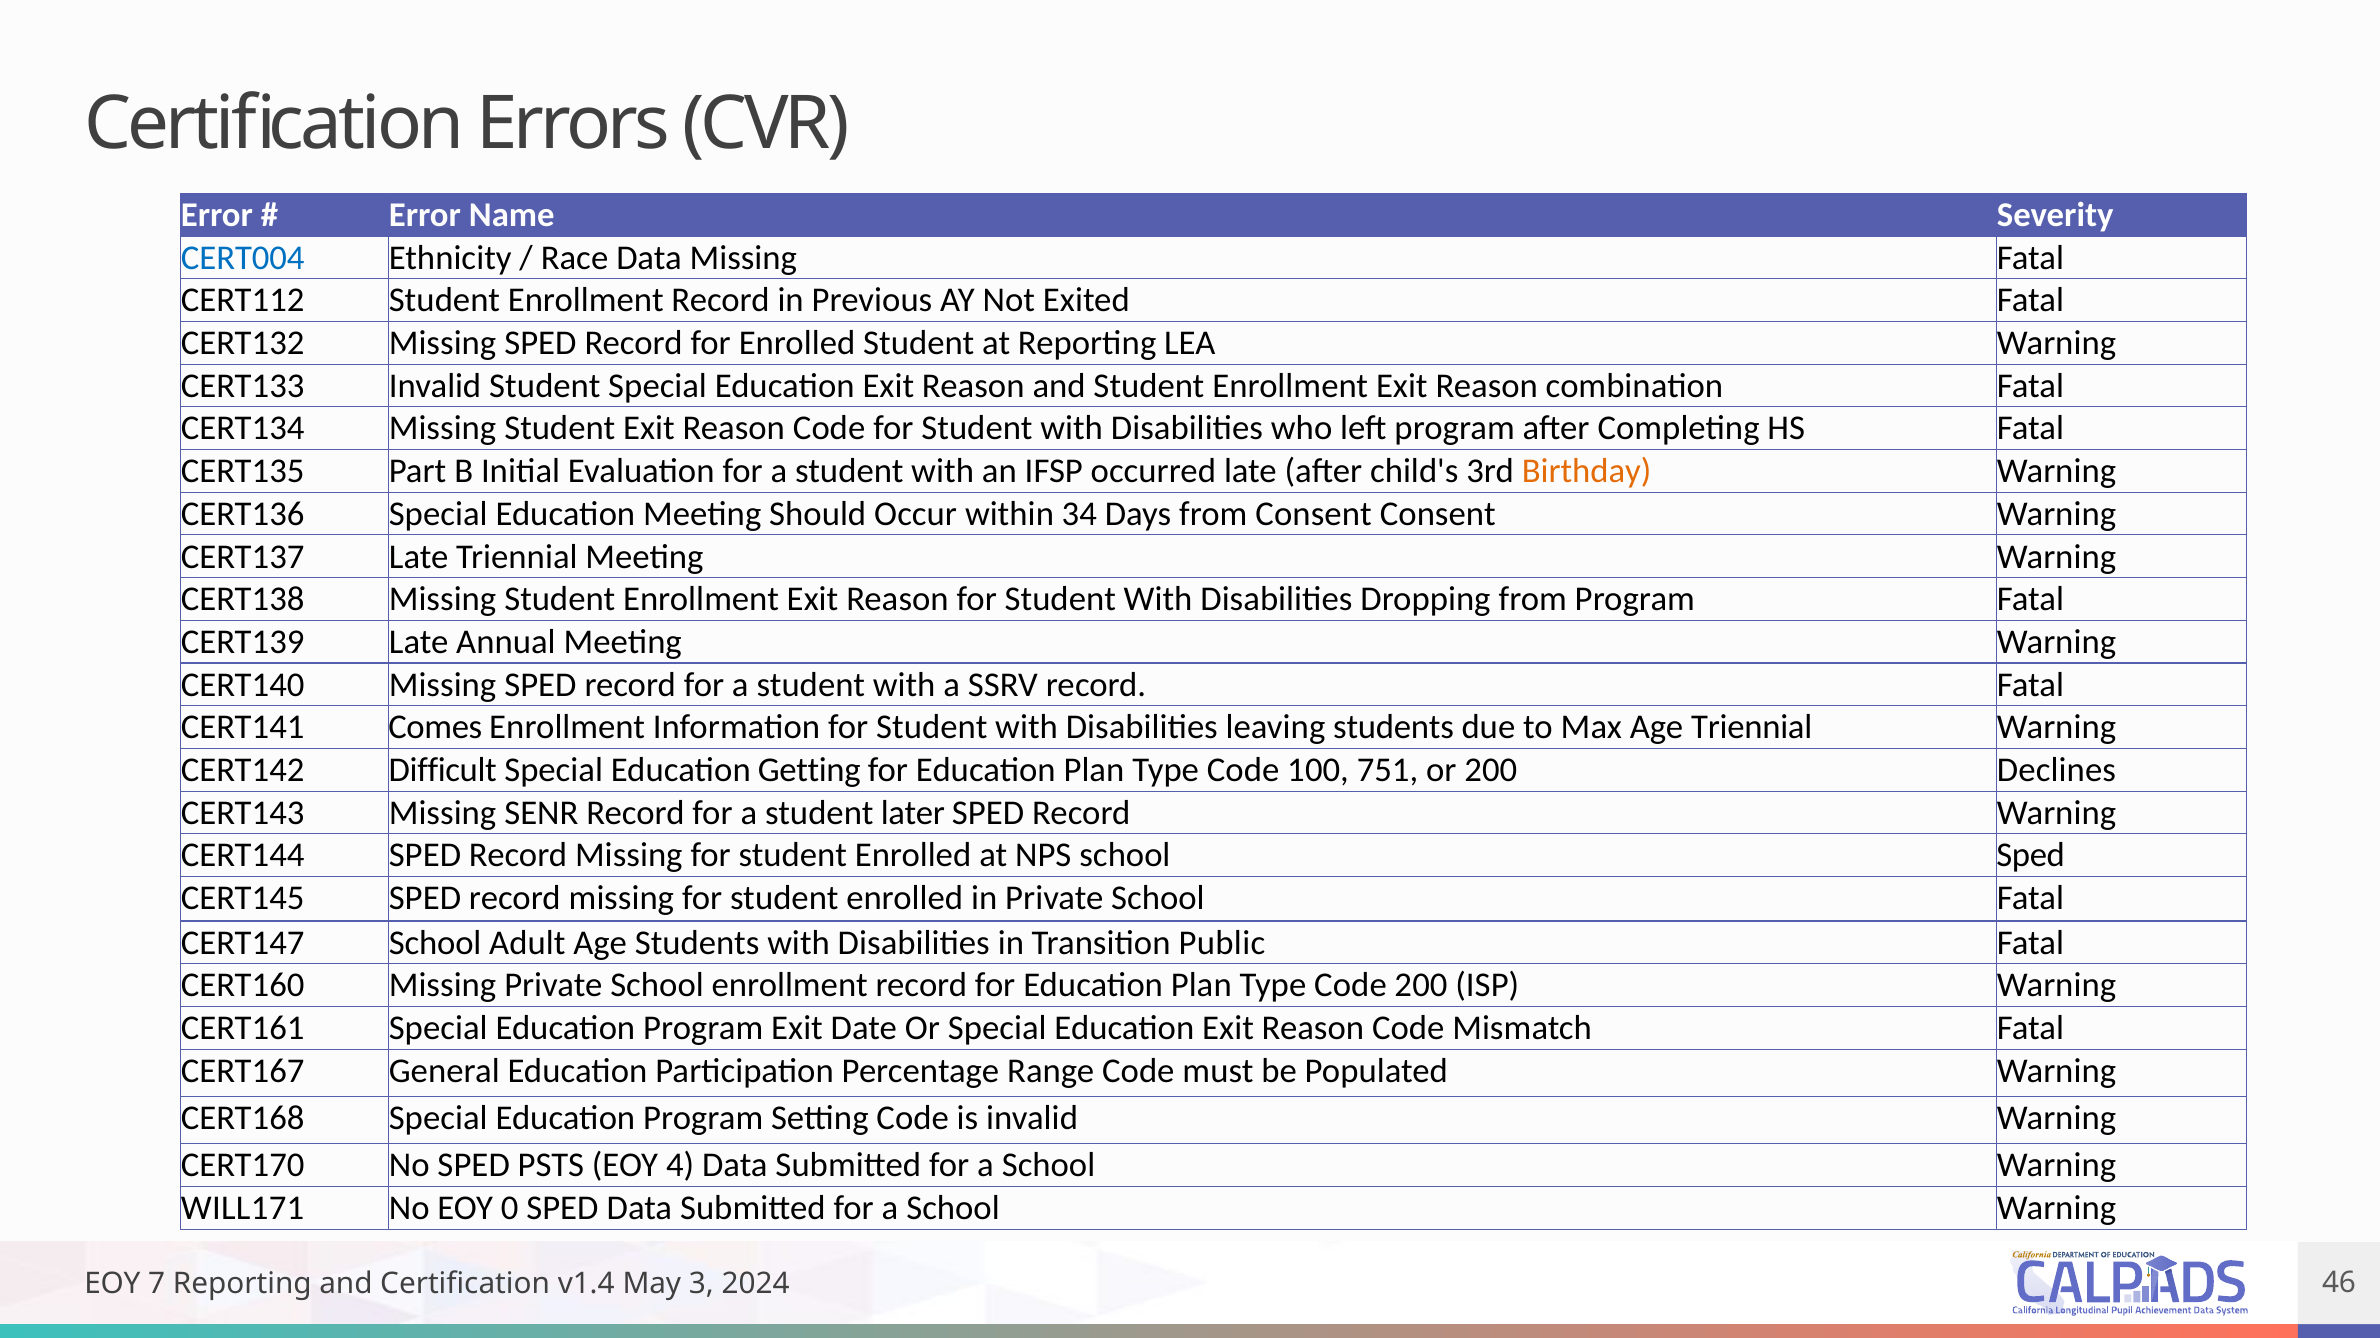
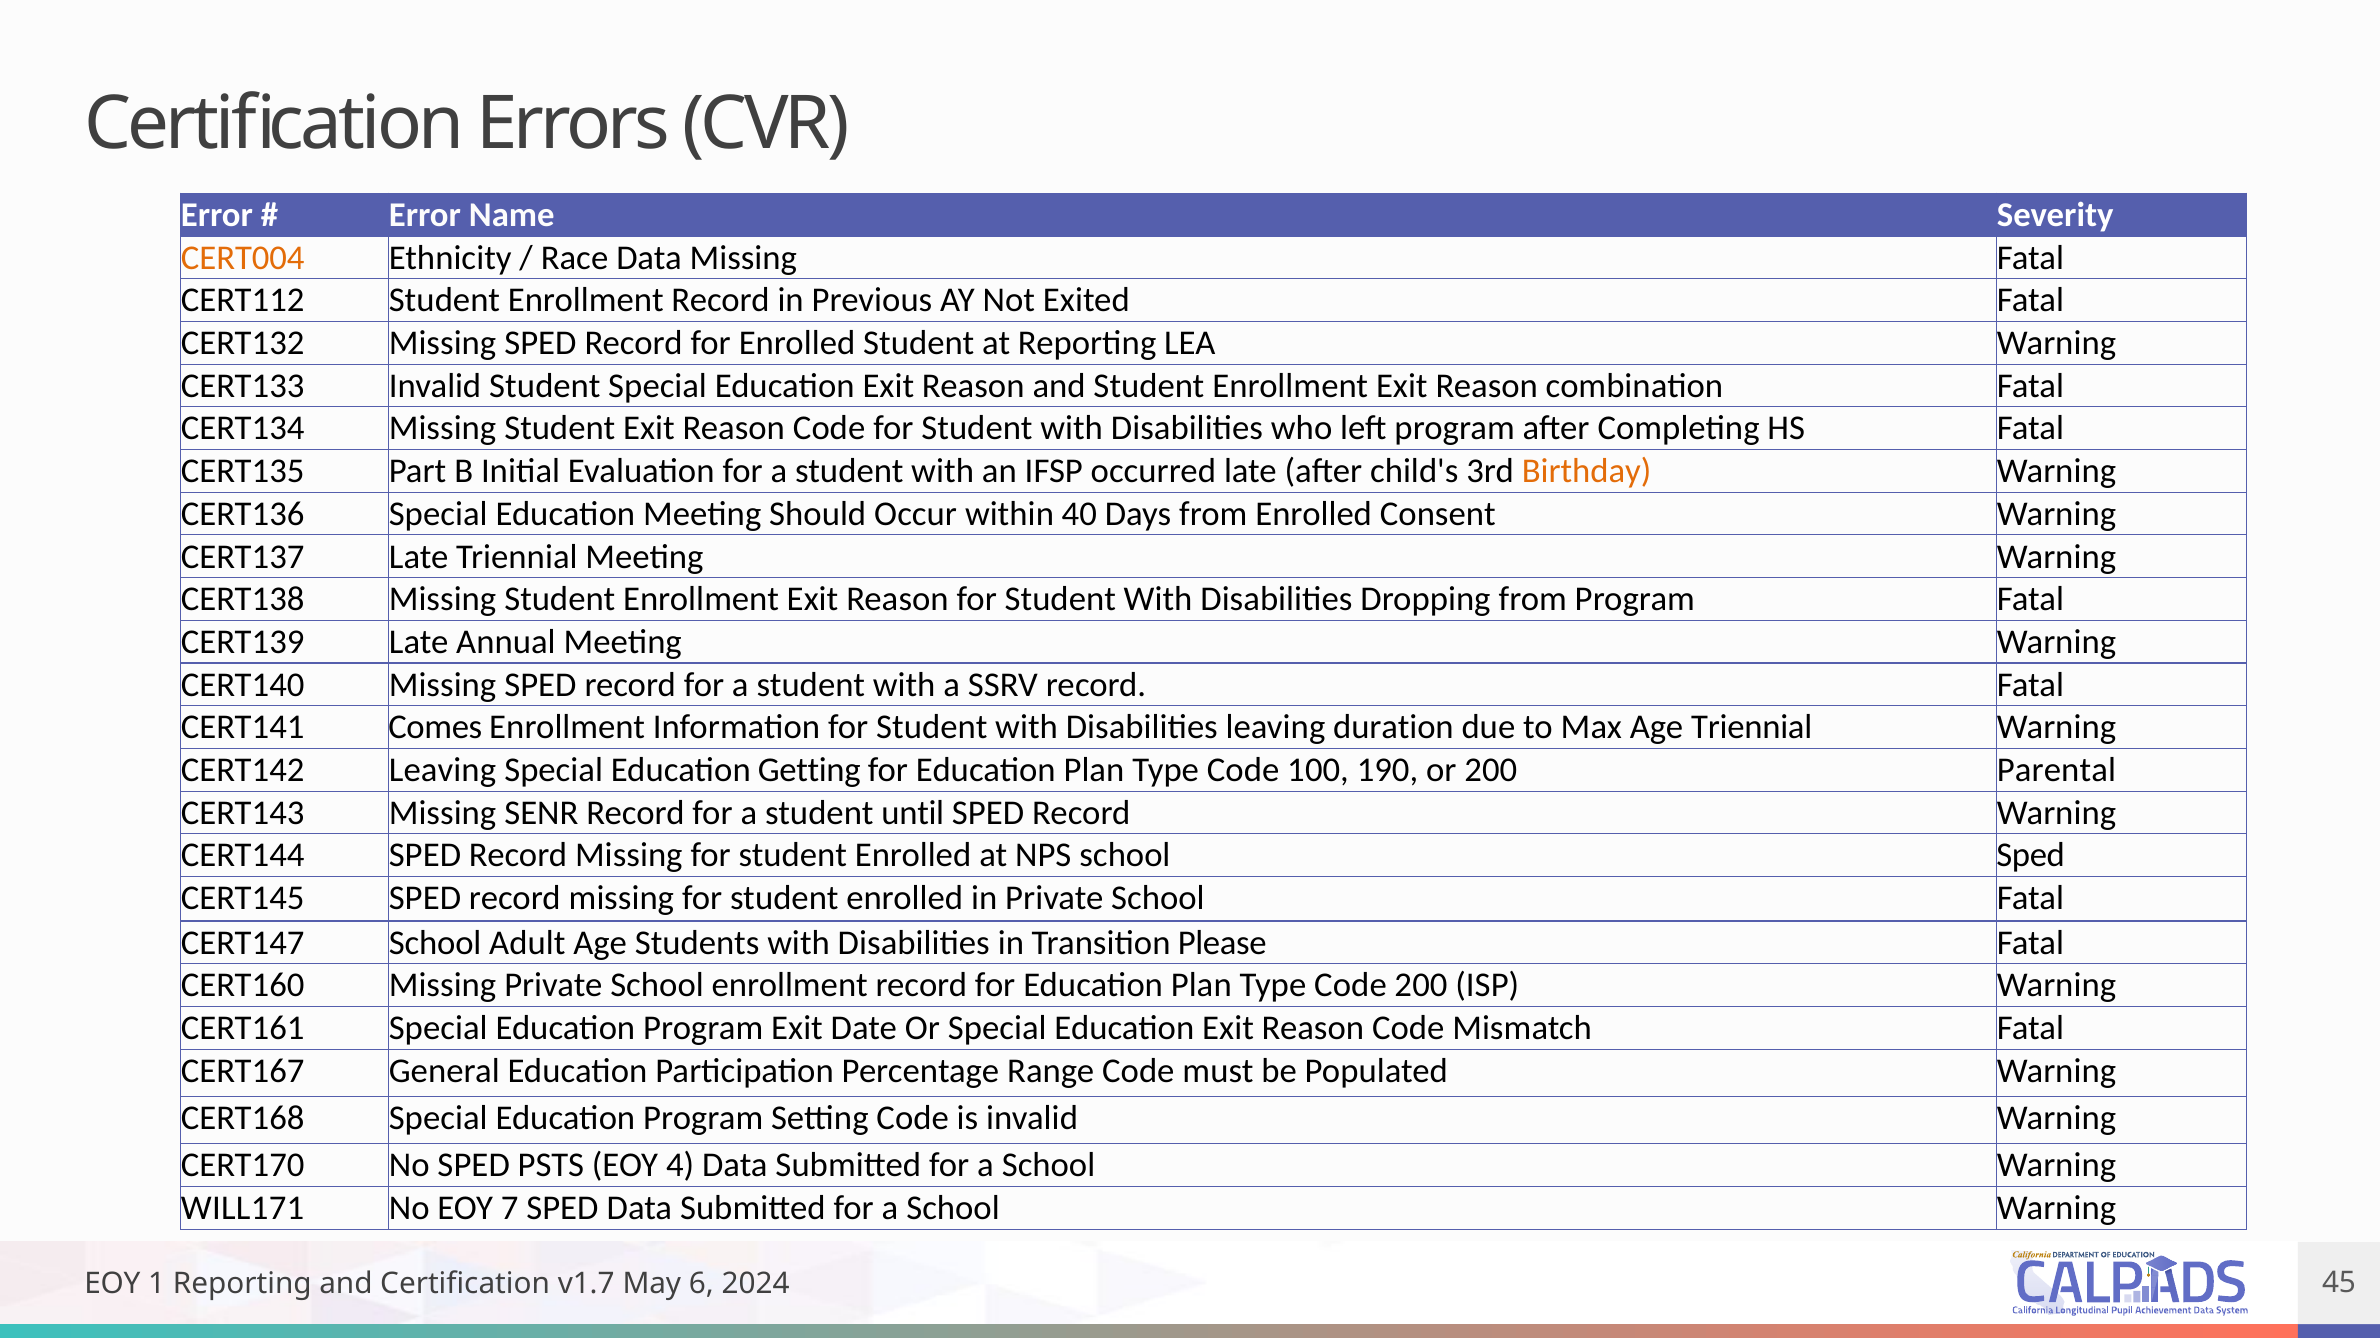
CERT004 colour: blue -> orange
34: 34 -> 40
from Consent: Consent -> Enrolled
leaving students: students -> duration
CERT142 Difficult: Difficult -> Leaving
751: 751 -> 190
Declines: Declines -> Parental
later: later -> until
Public: Public -> Please
0: 0 -> 7
7: 7 -> 1
v1.4: v1.4 -> v1.7
3: 3 -> 6
46: 46 -> 45
